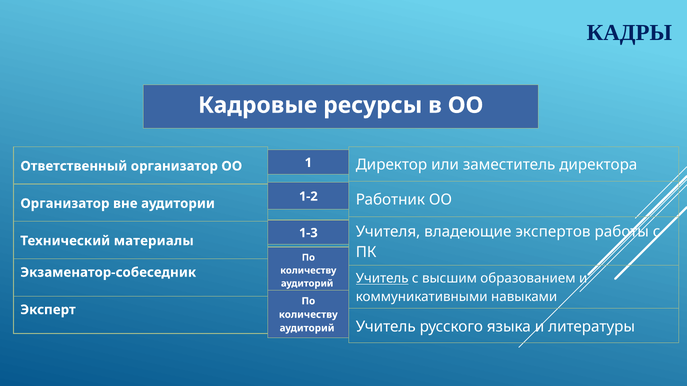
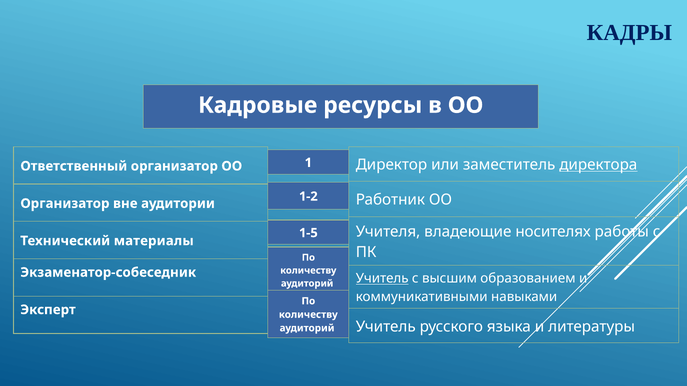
директора underline: none -> present
экспертов: экспертов -> носителях
1-3: 1-3 -> 1-5
